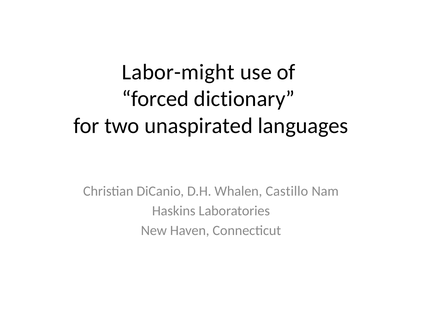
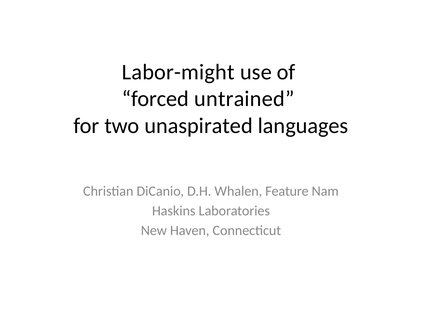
dictionary: dictionary -> untrained
Castillo: Castillo -> Feature
